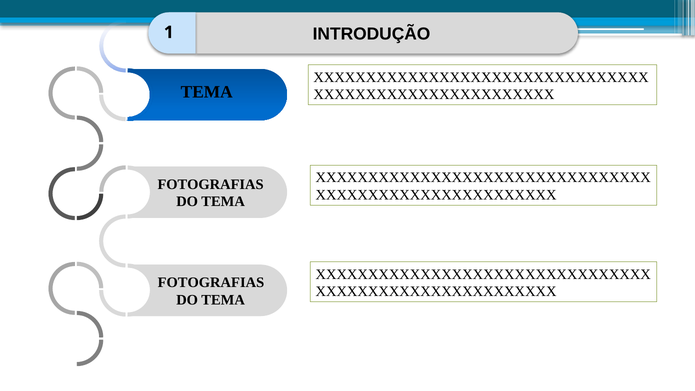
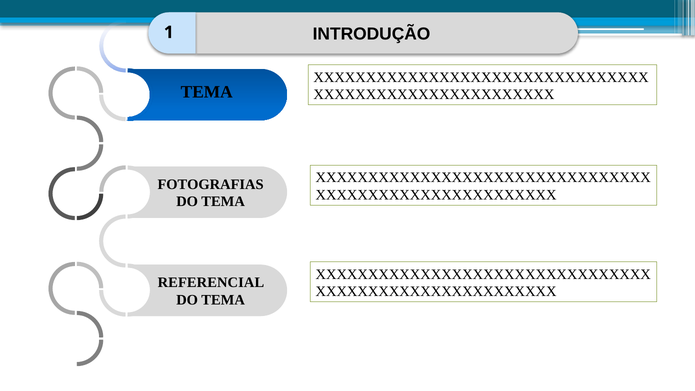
FOTOGRAFIAS at (211, 282): FOTOGRAFIAS -> REFERENCIAL
